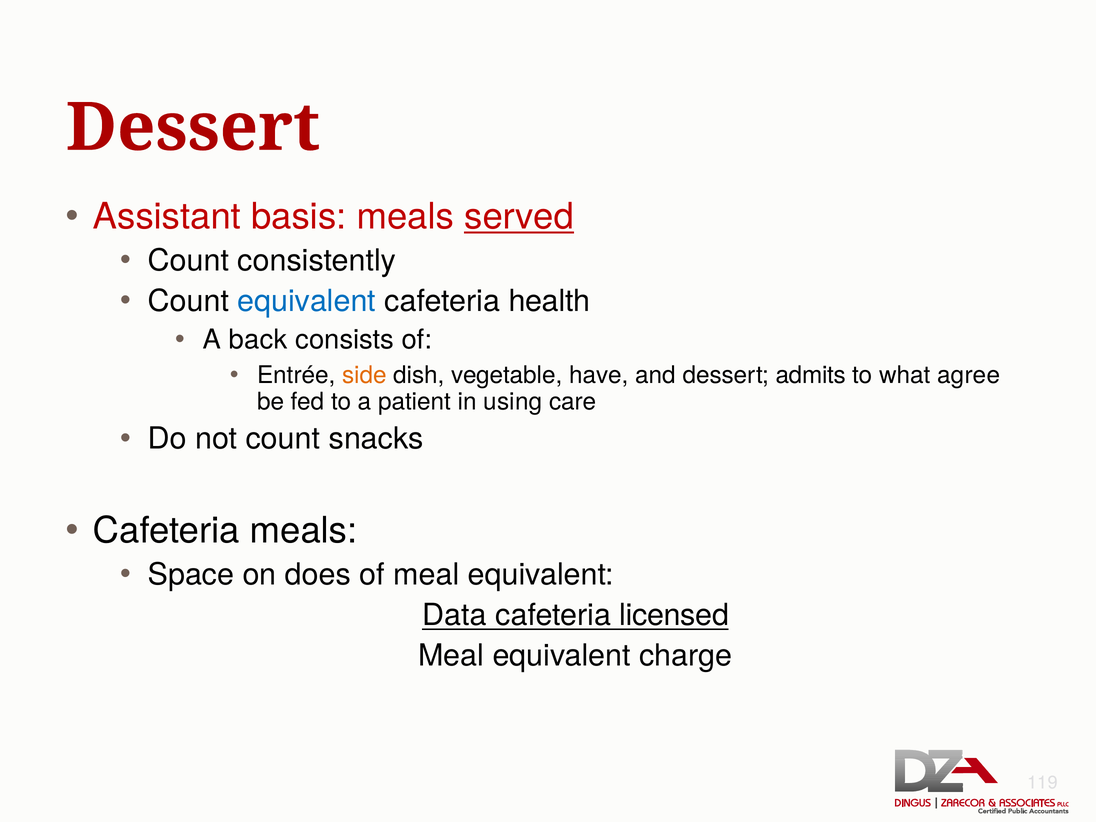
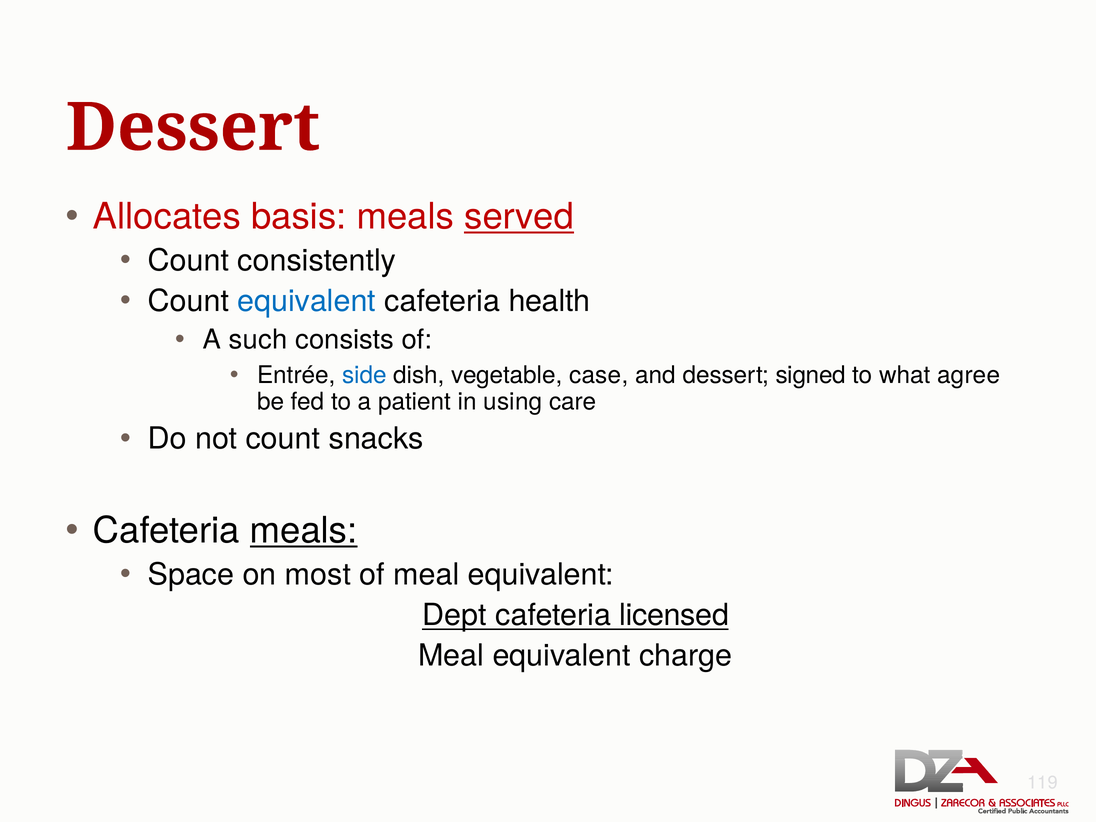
Assistant: Assistant -> Allocates
back: back -> such
side colour: orange -> blue
have: have -> case
admits: admits -> signed
meals at (304, 531) underline: none -> present
does: does -> most
Data: Data -> Dept
